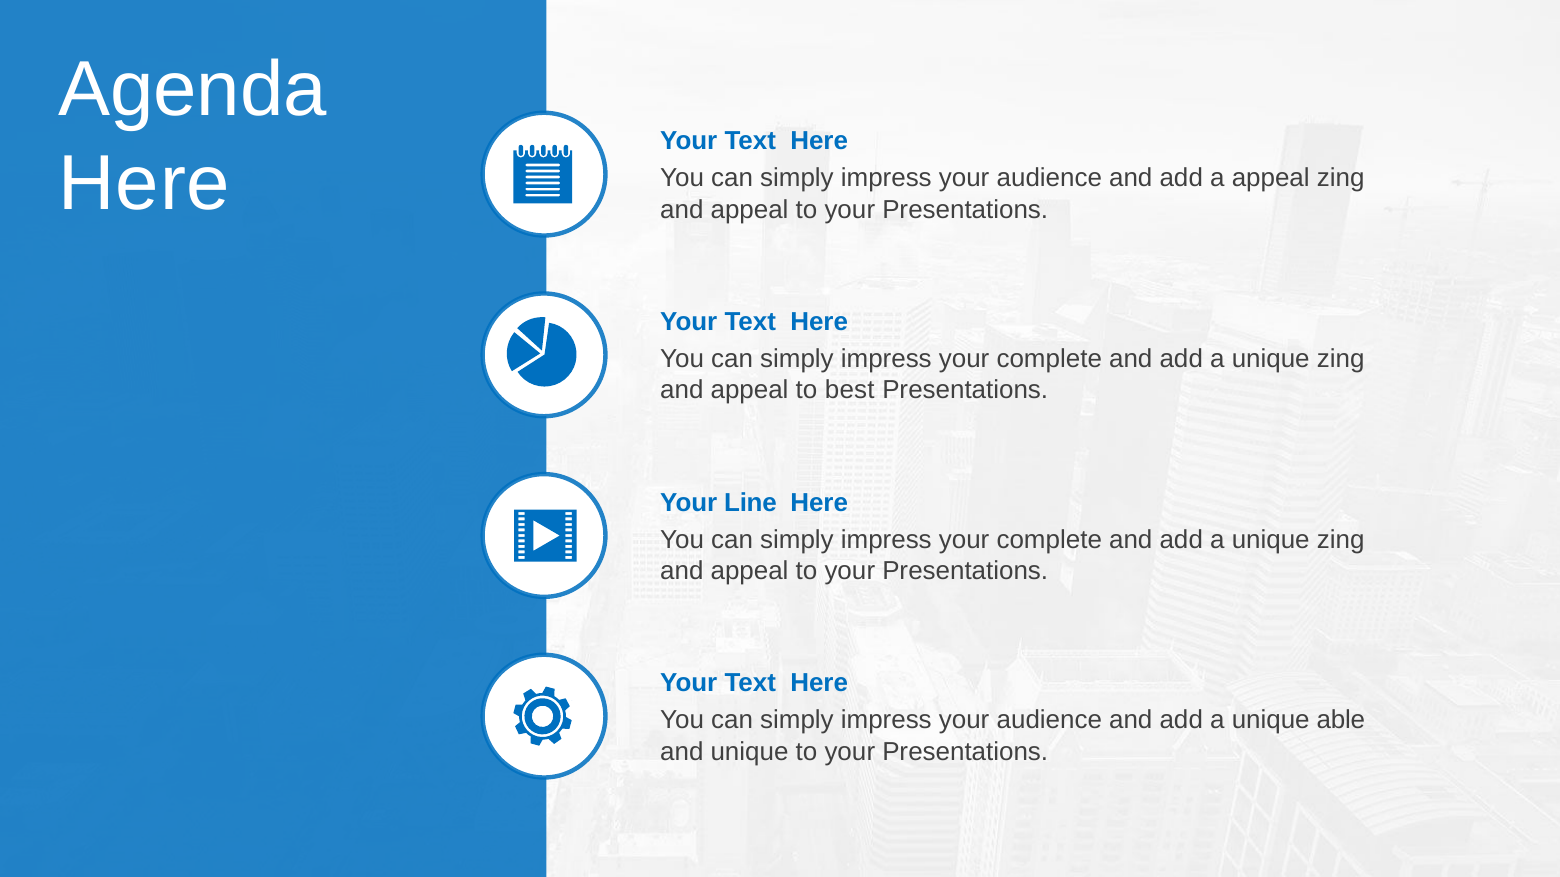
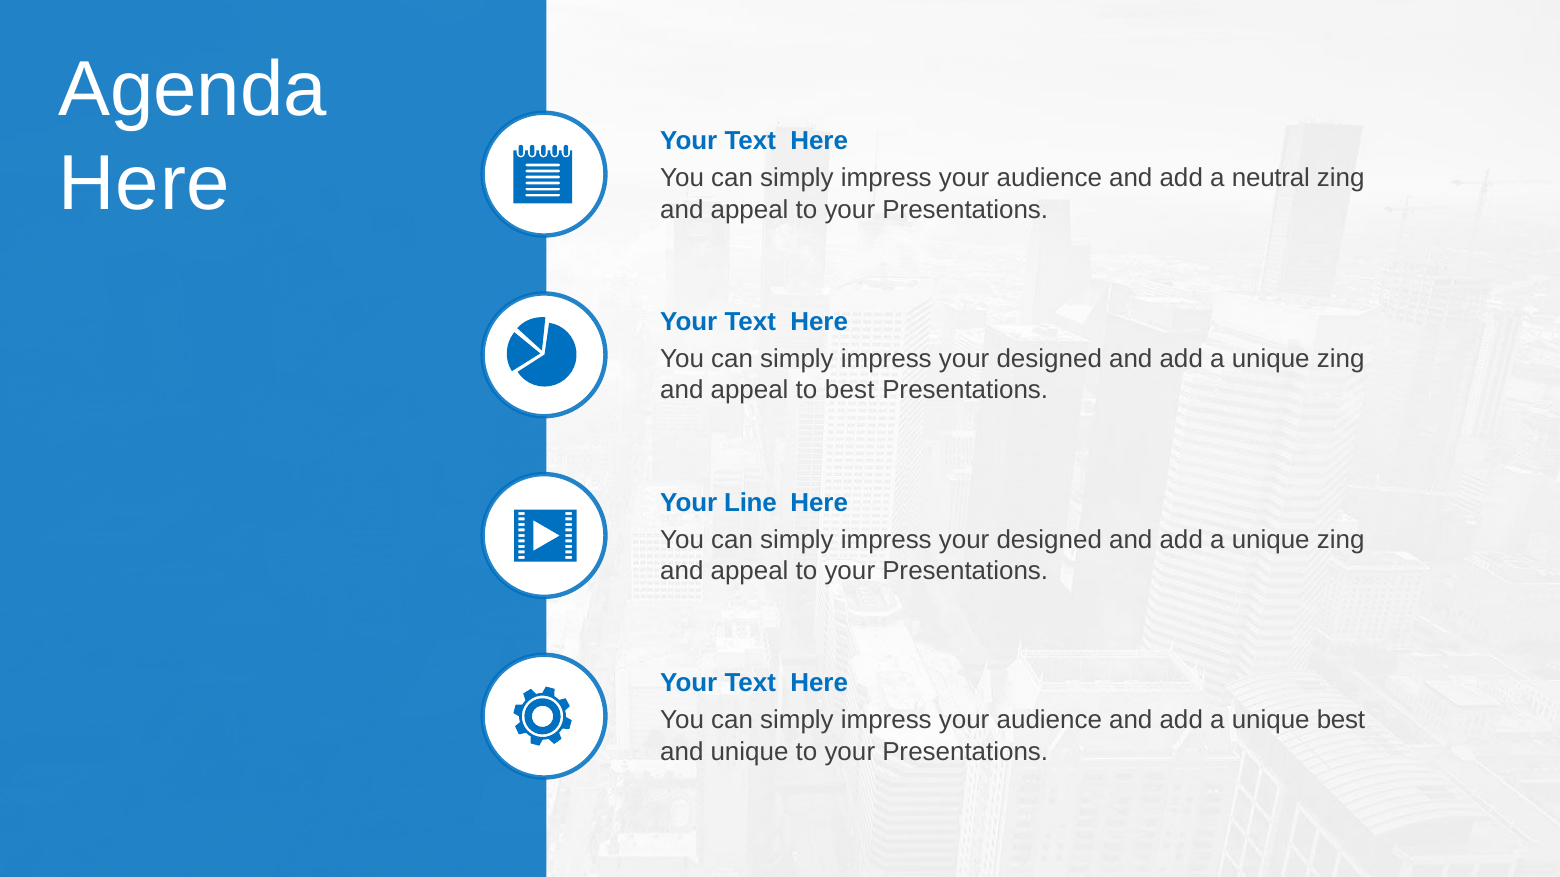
a appeal: appeal -> neutral
complete at (1049, 359): complete -> designed
complete at (1049, 540): complete -> designed
unique able: able -> best
